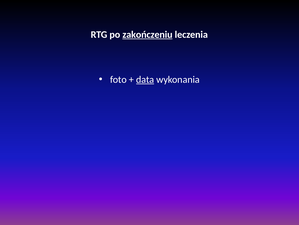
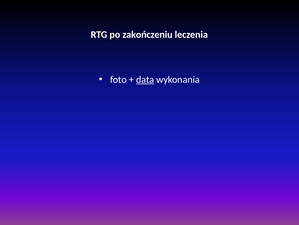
zakończeniu underline: present -> none
